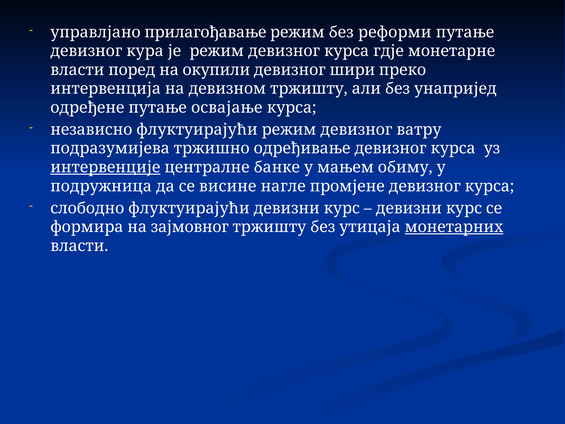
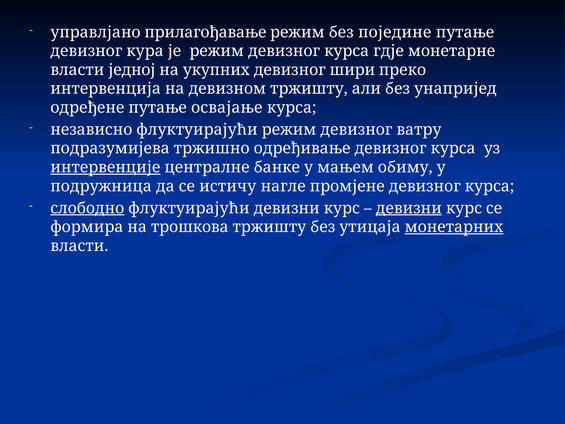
реформи: реформи -> поједине
поред: поред -> једној
окупили: окупили -> укупних
висине: висине -> истичу
слободно underline: none -> present
девизни at (409, 208) underline: none -> present
зајмовног: зајмовног -> трошкова
